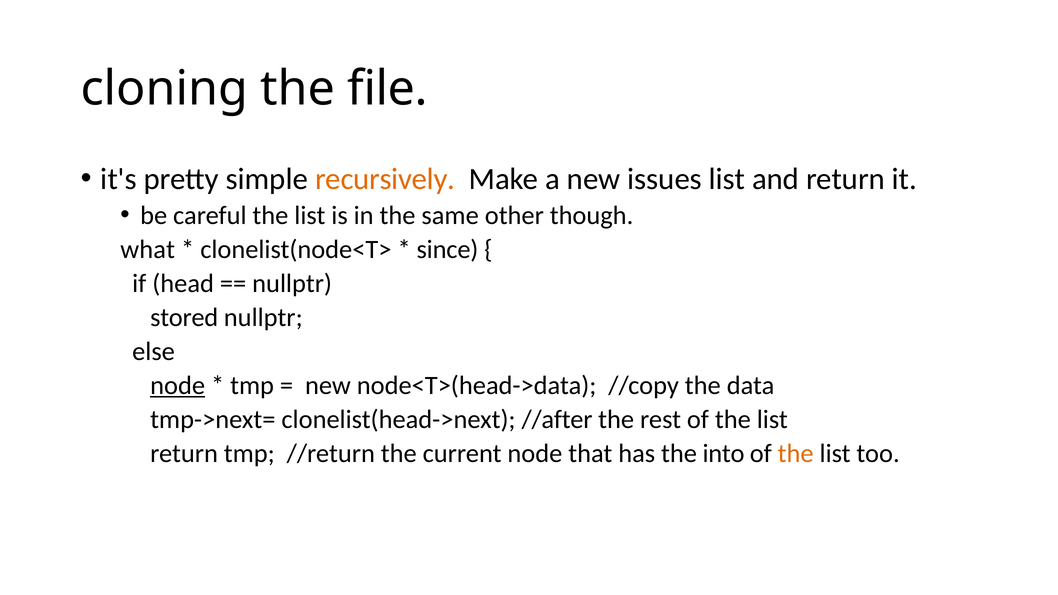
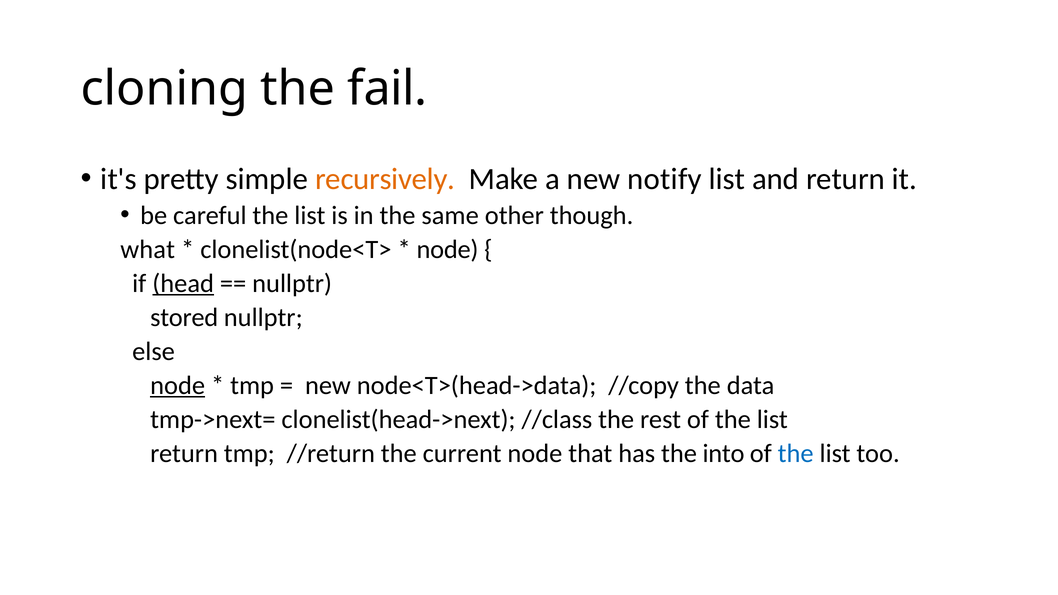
file: file -> fail
issues: issues -> notify
since at (447, 249): since -> node
head underline: none -> present
//after: //after -> //class
the at (796, 454) colour: orange -> blue
